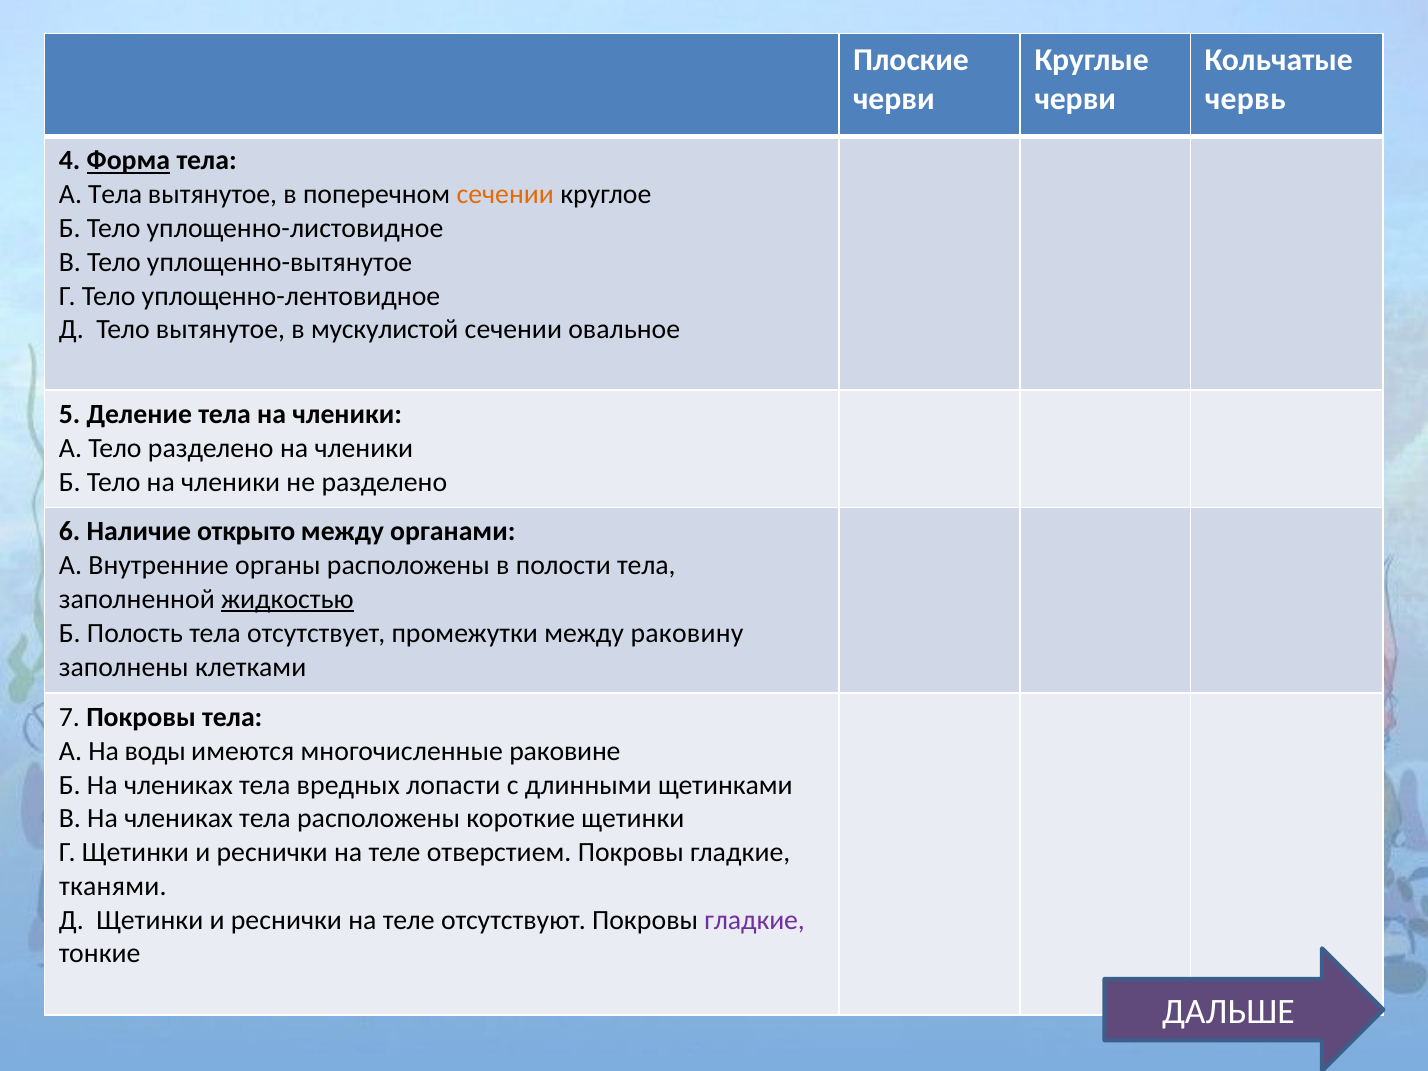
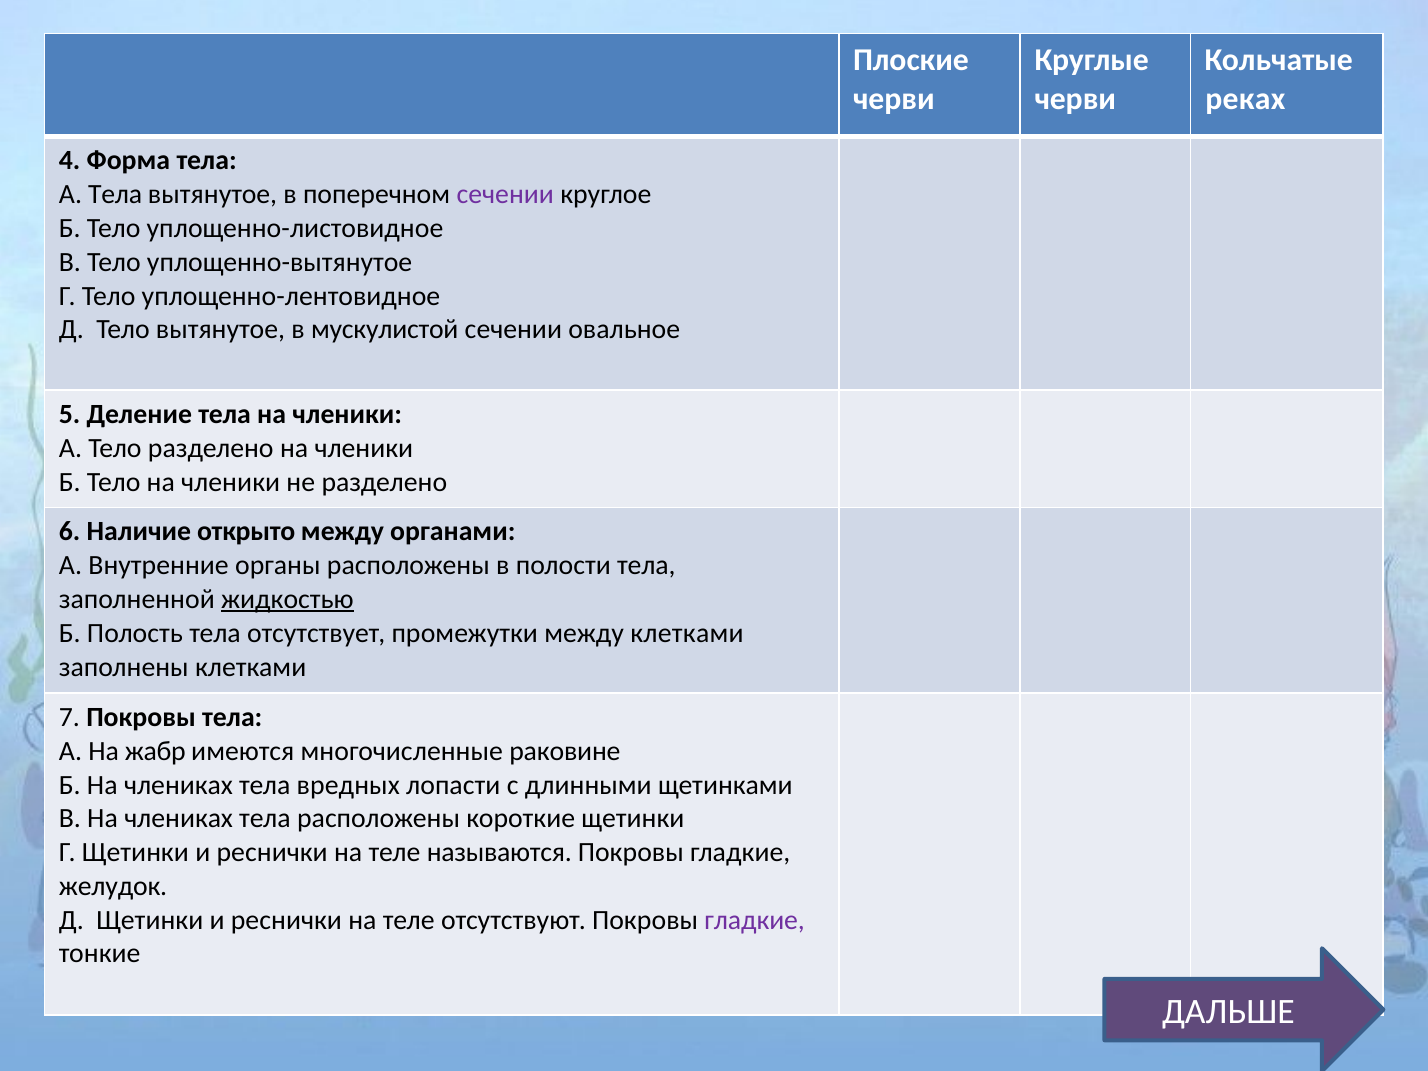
червь: червь -> реках
Форма underline: present -> none
сечении at (505, 195) colour: orange -> purple
между раковину: раковину -> клетками
воды: воды -> жабр
отверстием: отверстием -> называются
тканями: тканями -> желудок
